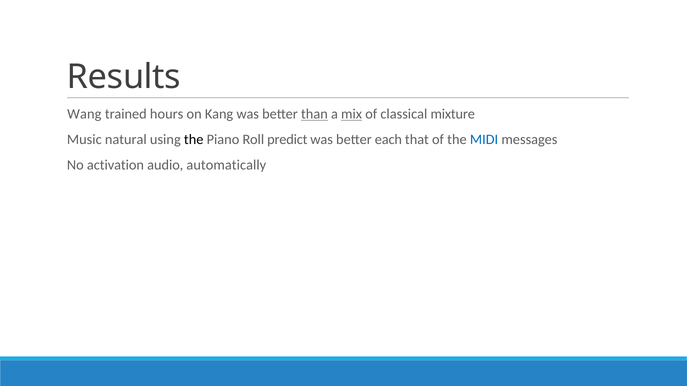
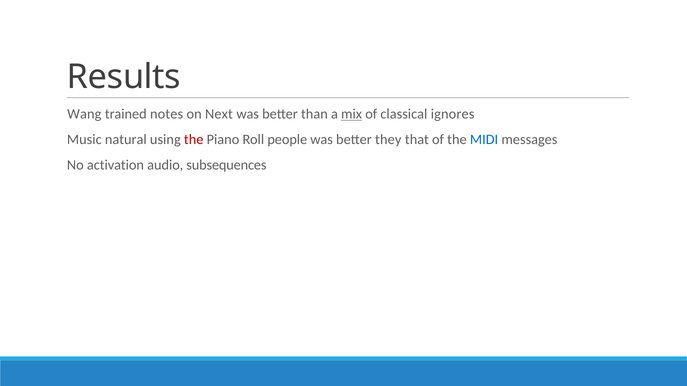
hours: hours -> notes
Kang: Kang -> Next
than underline: present -> none
mixture: mixture -> ignores
the at (194, 140) colour: black -> red
predict: predict -> people
each: each -> they
automatically: automatically -> subsequences
